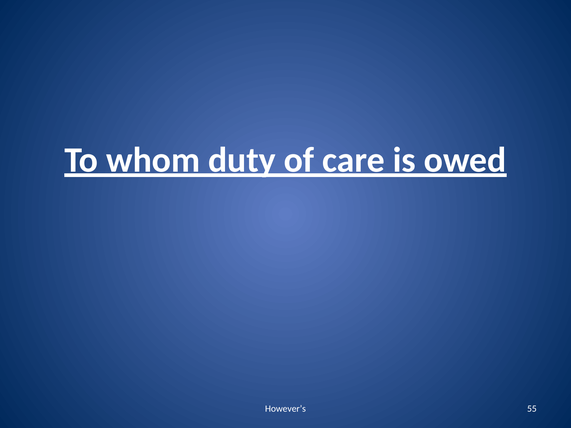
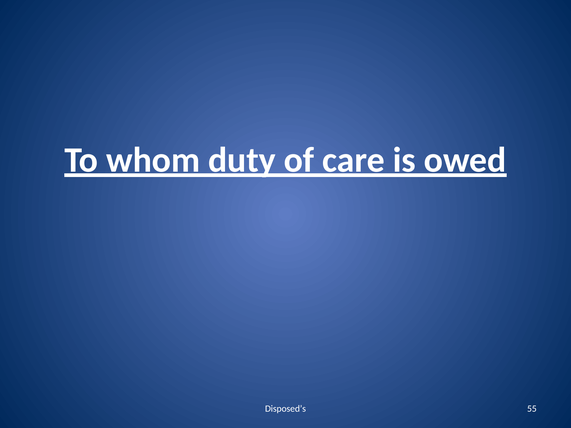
However’s: However’s -> Disposed’s
